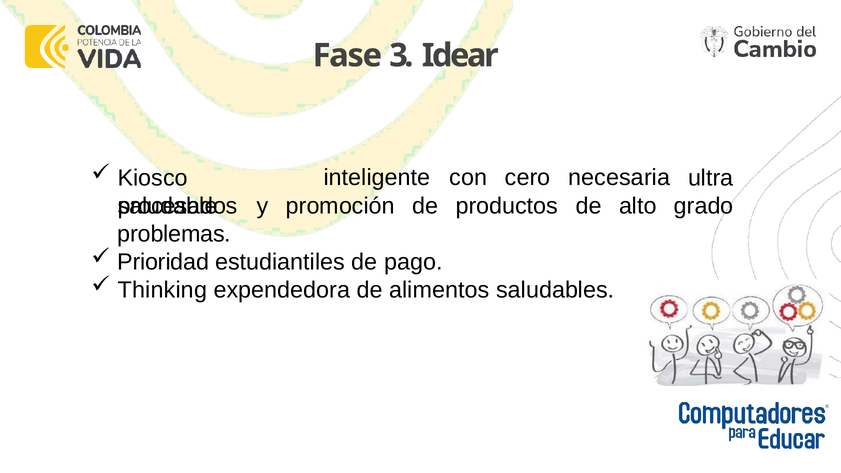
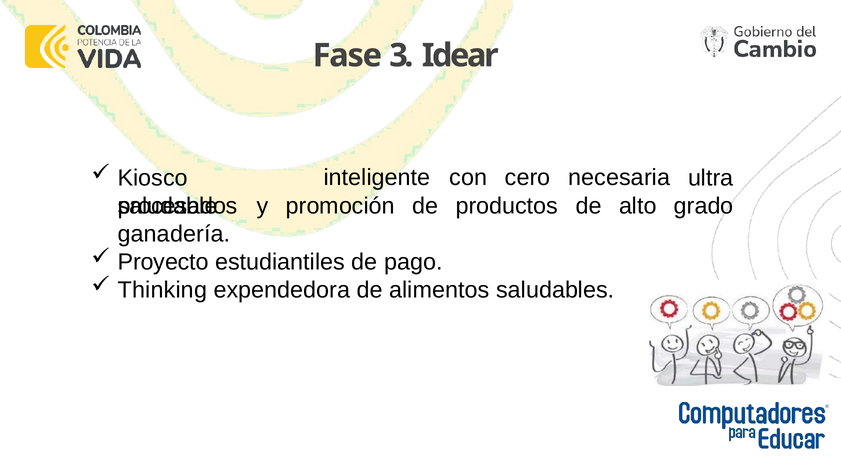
problemas: problemas -> ganadería
Prioridad: Prioridad -> Proyecto
